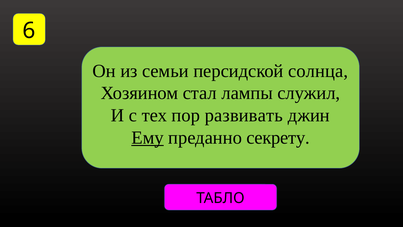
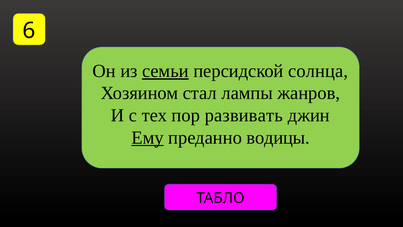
семьи underline: none -> present
служил: служил -> жанров
секрету: секрету -> водицы
